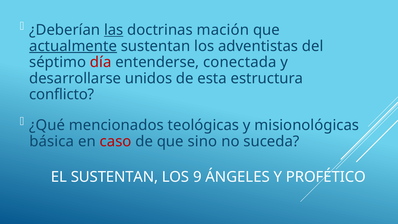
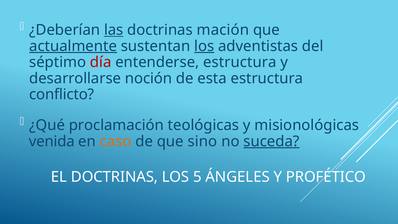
los at (204, 46) underline: none -> present
entenderse conectada: conectada -> estructura
unidos: unidos -> noción
mencionados: mencionados -> proclamación
básica: básica -> venida
caso colour: red -> orange
suceda underline: none -> present
EL SUSTENTAN: SUSTENTAN -> DOCTRINAS
9: 9 -> 5
